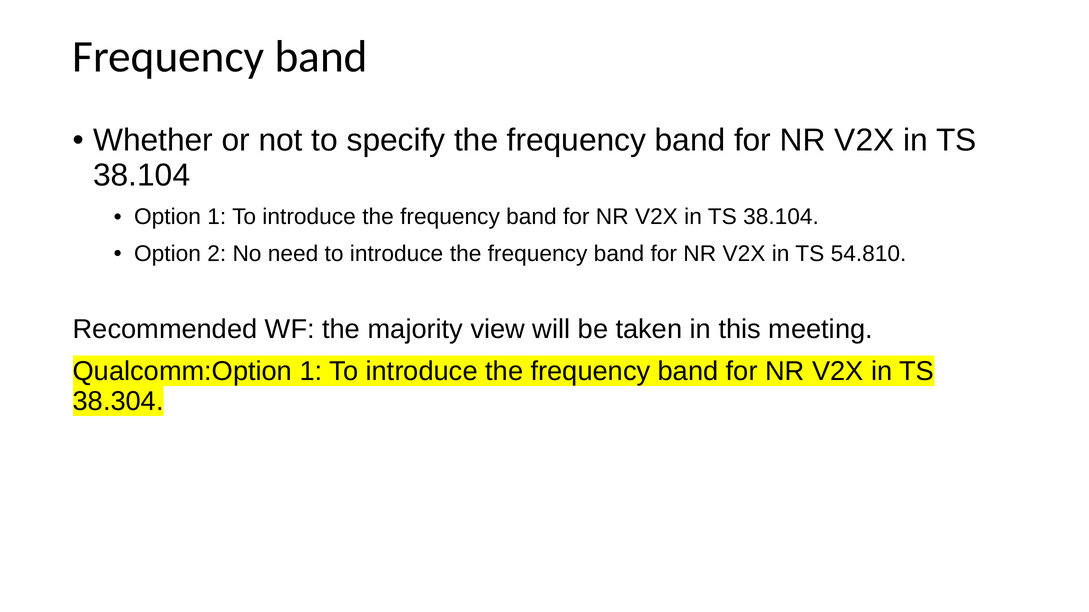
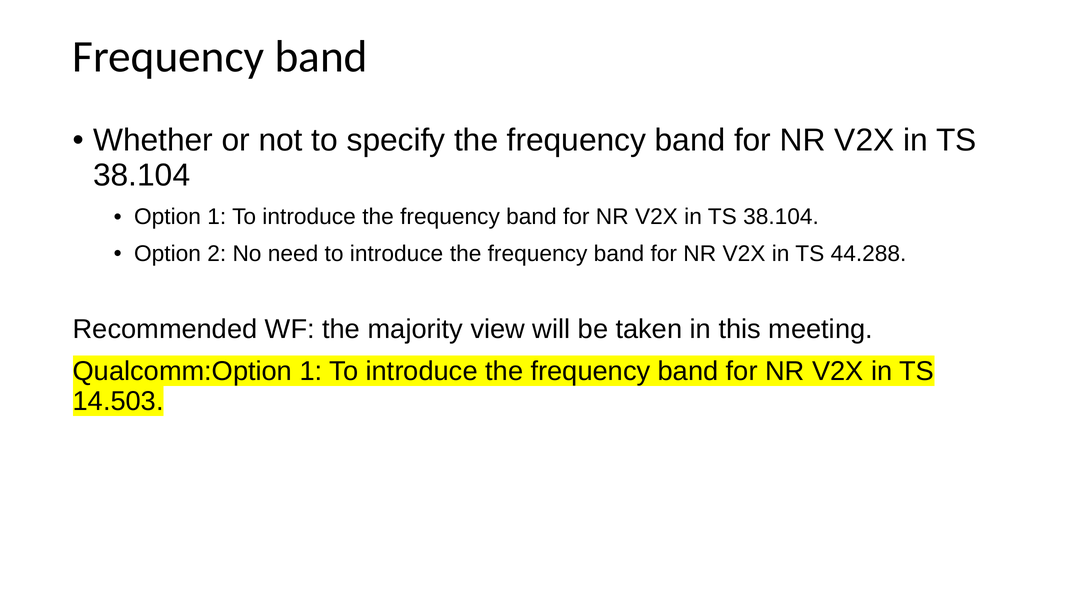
54.810: 54.810 -> 44.288
38.304: 38.304 -> 14.503
